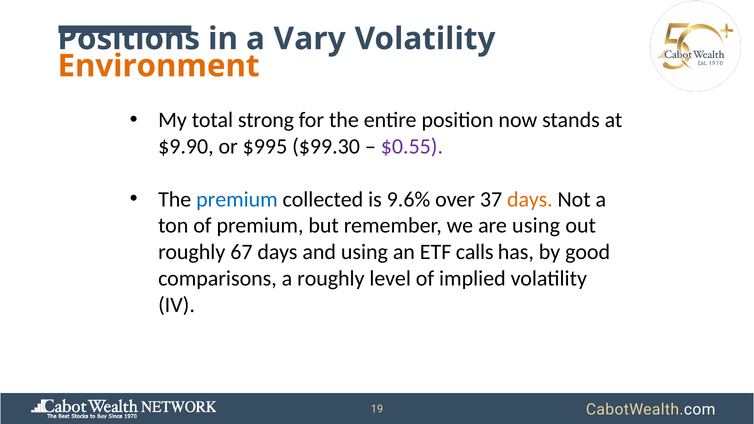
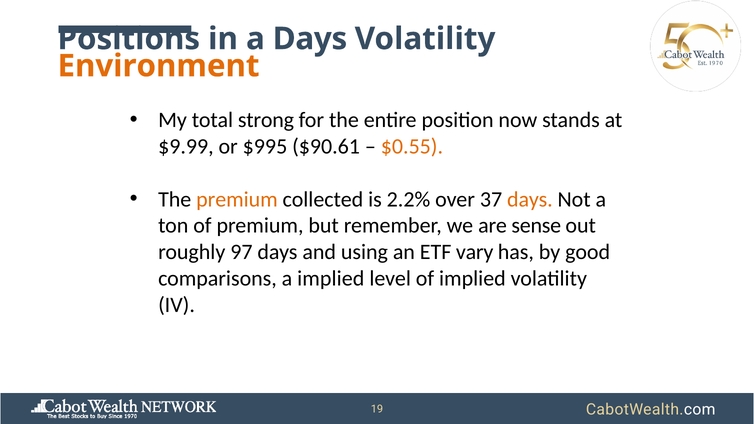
a Vary: Vary -> Days
$9.90: $9.90 -> $9.99
$99.30: $99.30 -> $90.61
$0.55 colour: purple -> orange
premium at (237, 199) colour: blue -> orange
9.6%: 9.6% -> 2.2%
are using: using -> sense
67: 67 -> 97
calls: calls -> vary
a roughly: roughly -> implied
